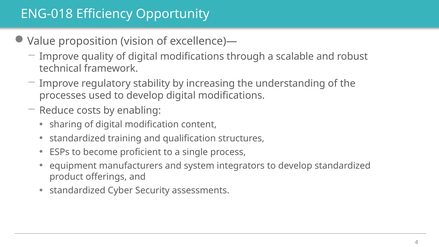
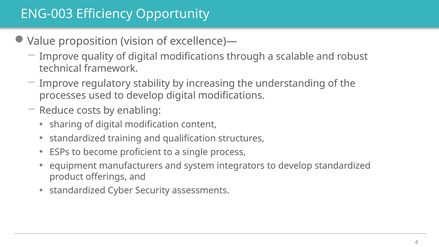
ENG-018: ENG-018 -> ENG-003
